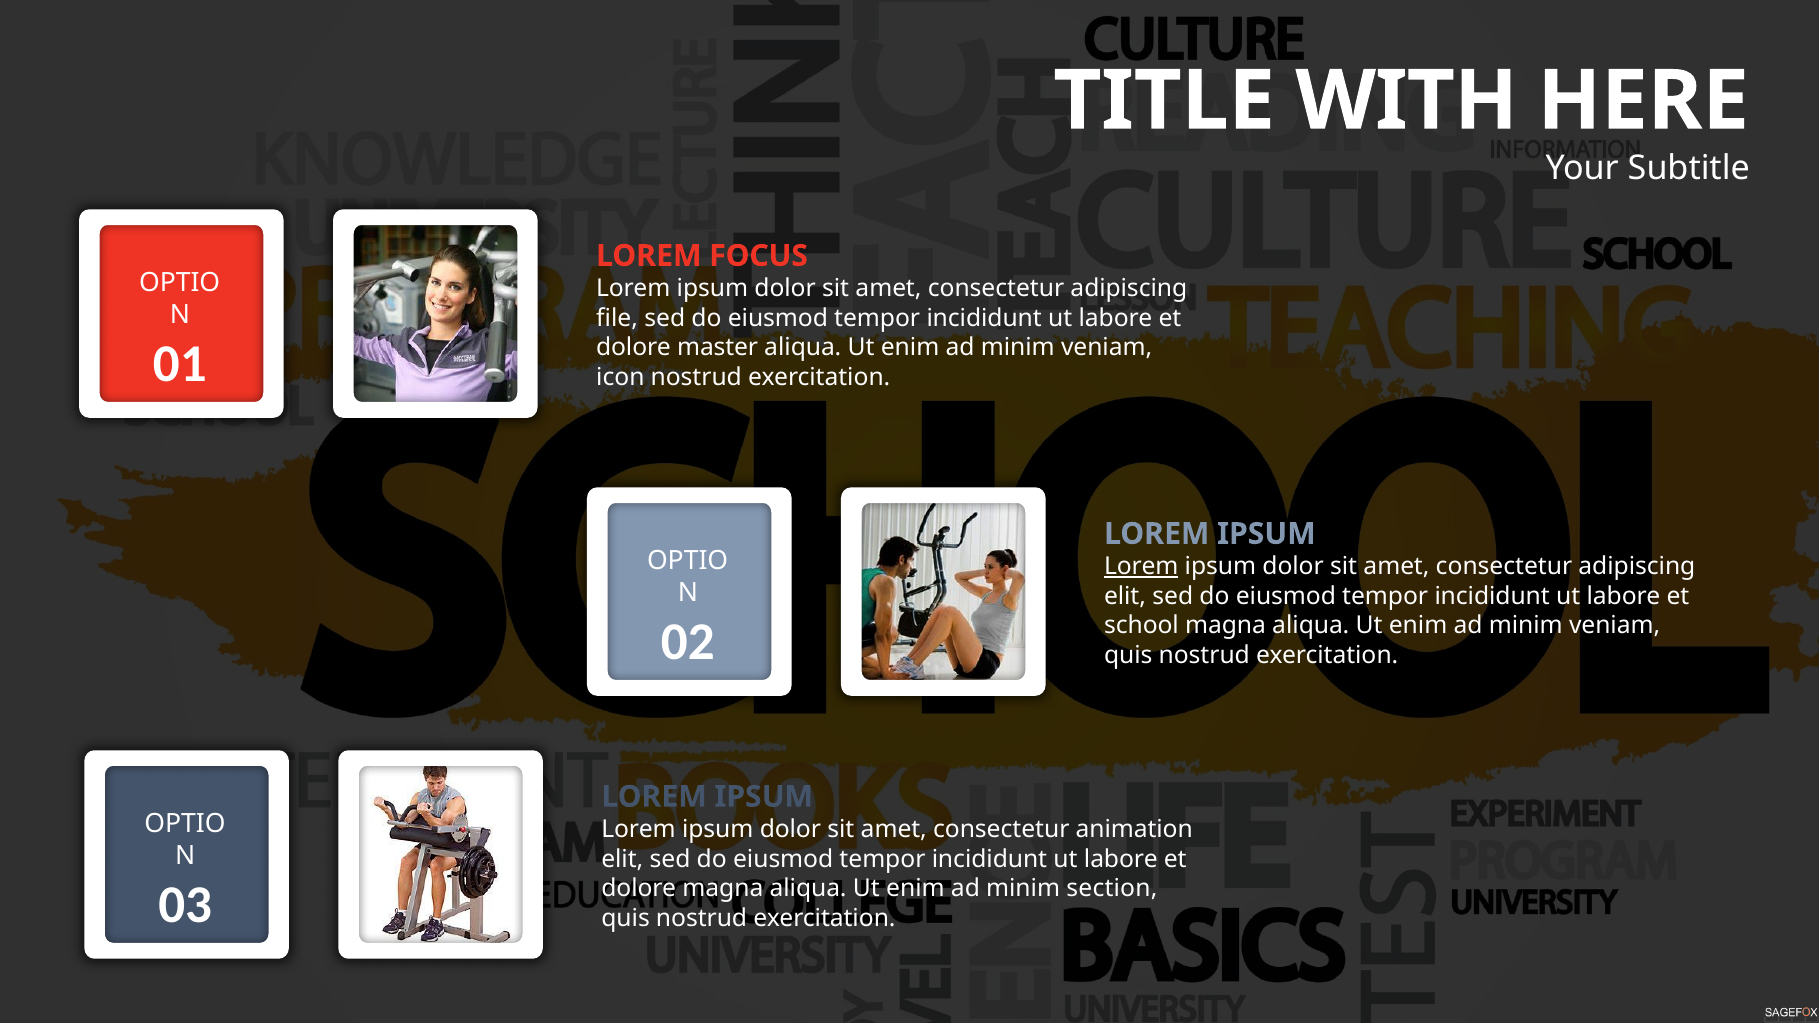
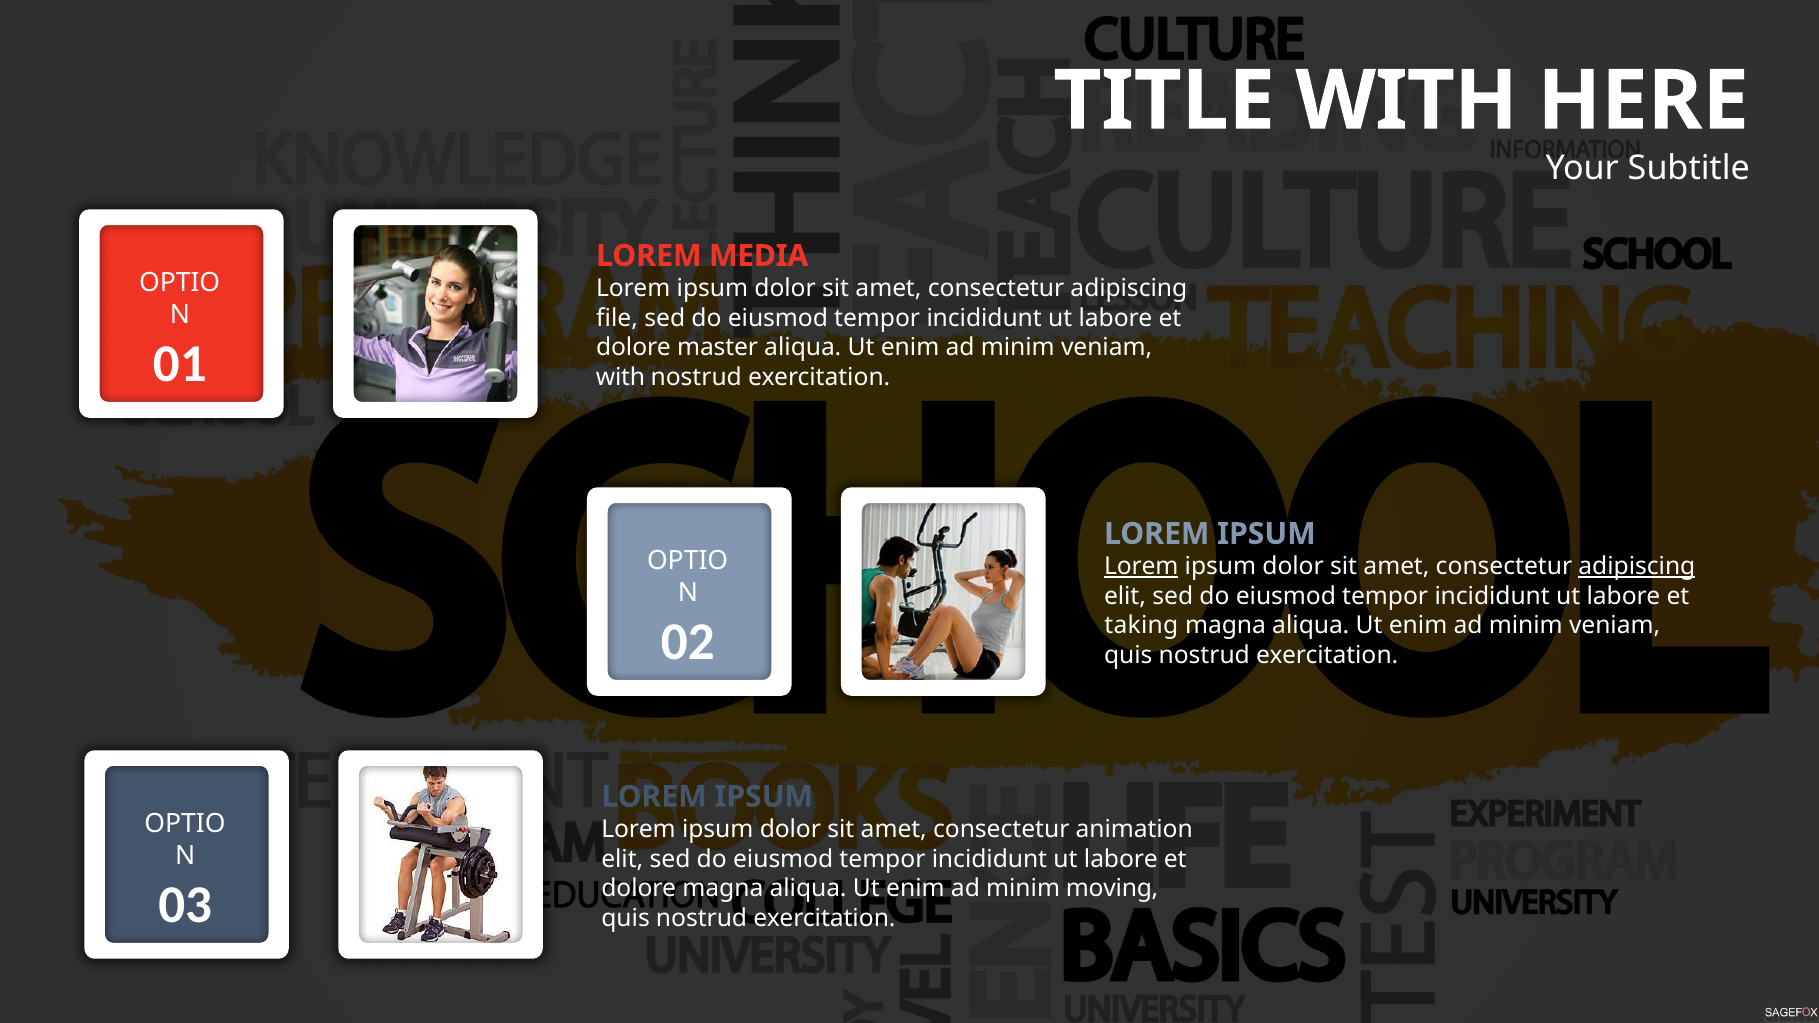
FOCUS: FOCUS -> MEDIA
icon at (620, 377): icon -> with
adipiscing at (1637, 567) underline: none -> present
school: school -> taking
section: section -> moving
